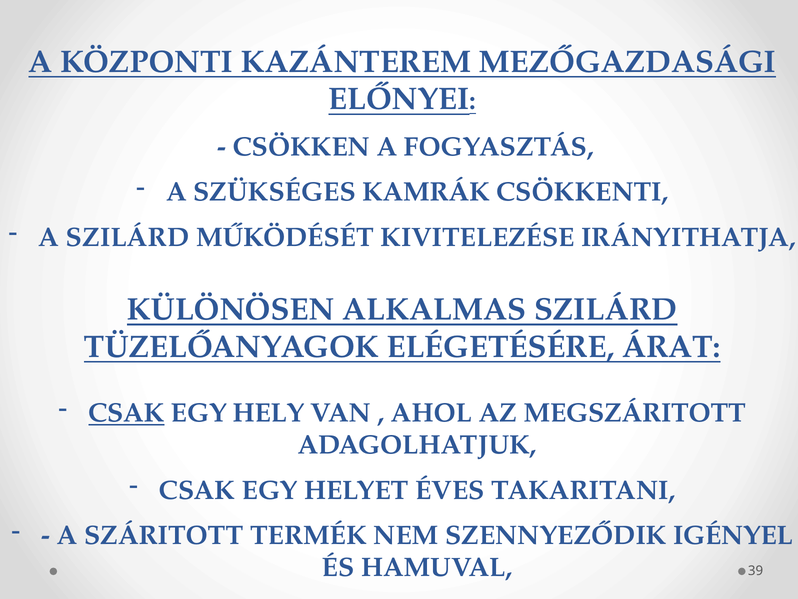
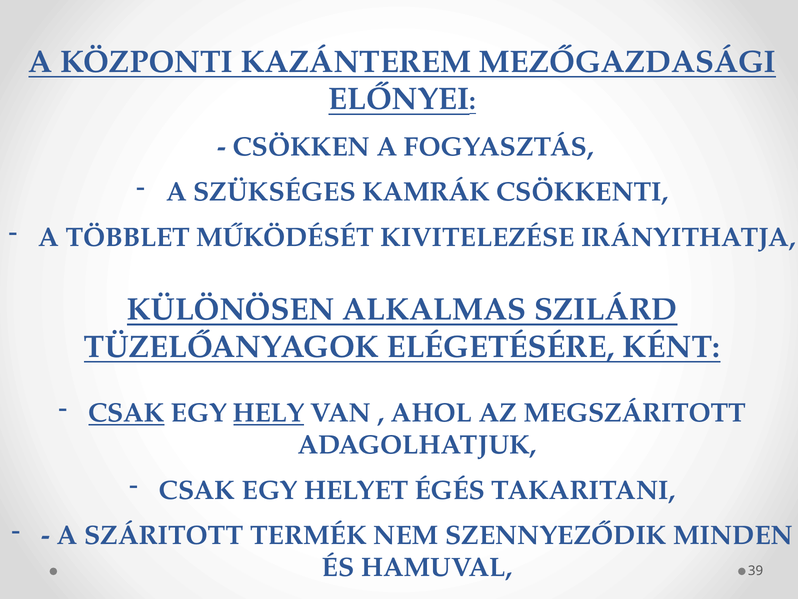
A SZILÁRD: SZILÁRD -> TÖBBLET
ÁRAT: ÁRAT -> KÉNT
HELY underline: none -> present
ÉVES: ÉVES -> ÉGÉS
IGÉNYEL: IGÉNYEL -> MINDEN
